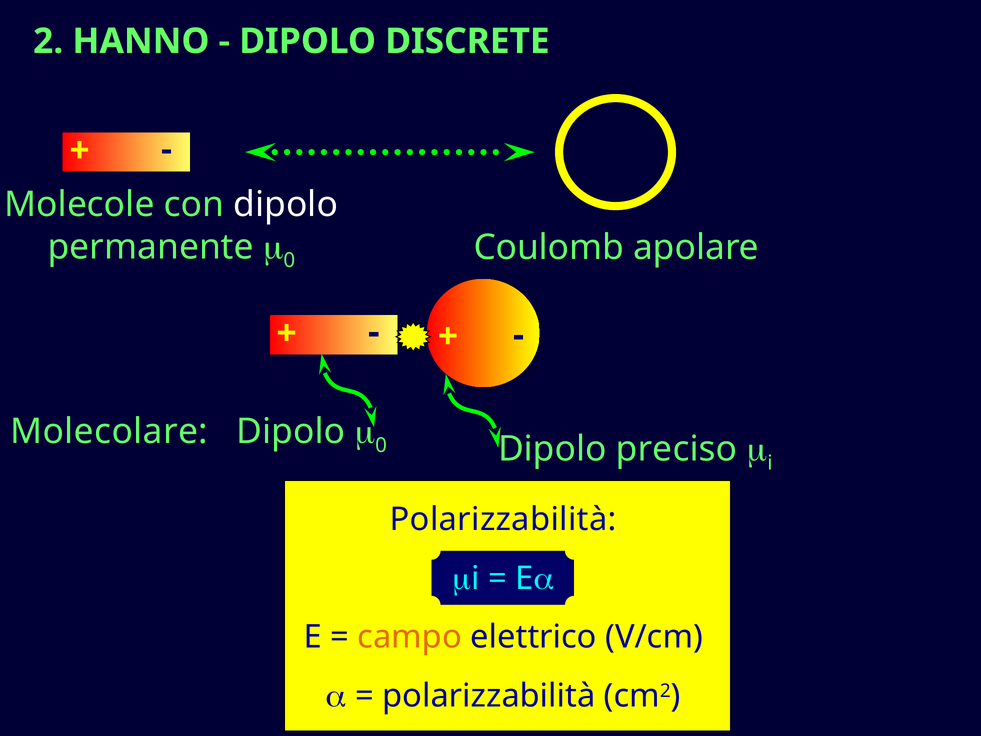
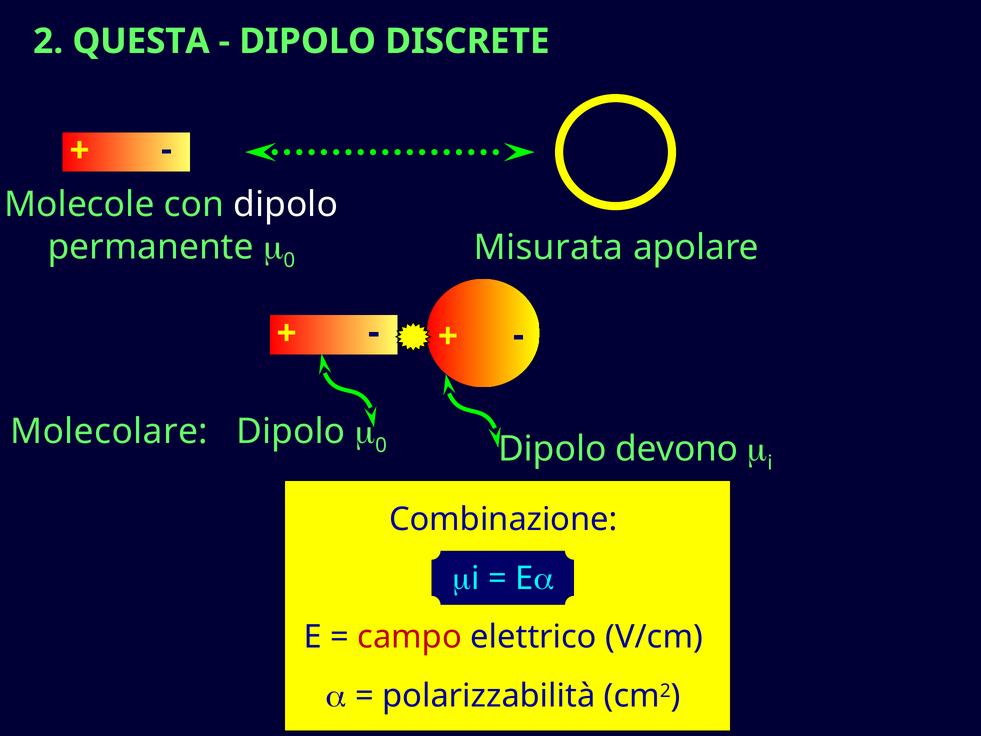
HANNO: HANNO -> QUESTA
Coulomb: Coulomb -> Misurata
preciso: preciso -> devono
Polarizzabilità at (503, 519): Polarizzabilità -> Combinazione
campo colour: orange -> red
